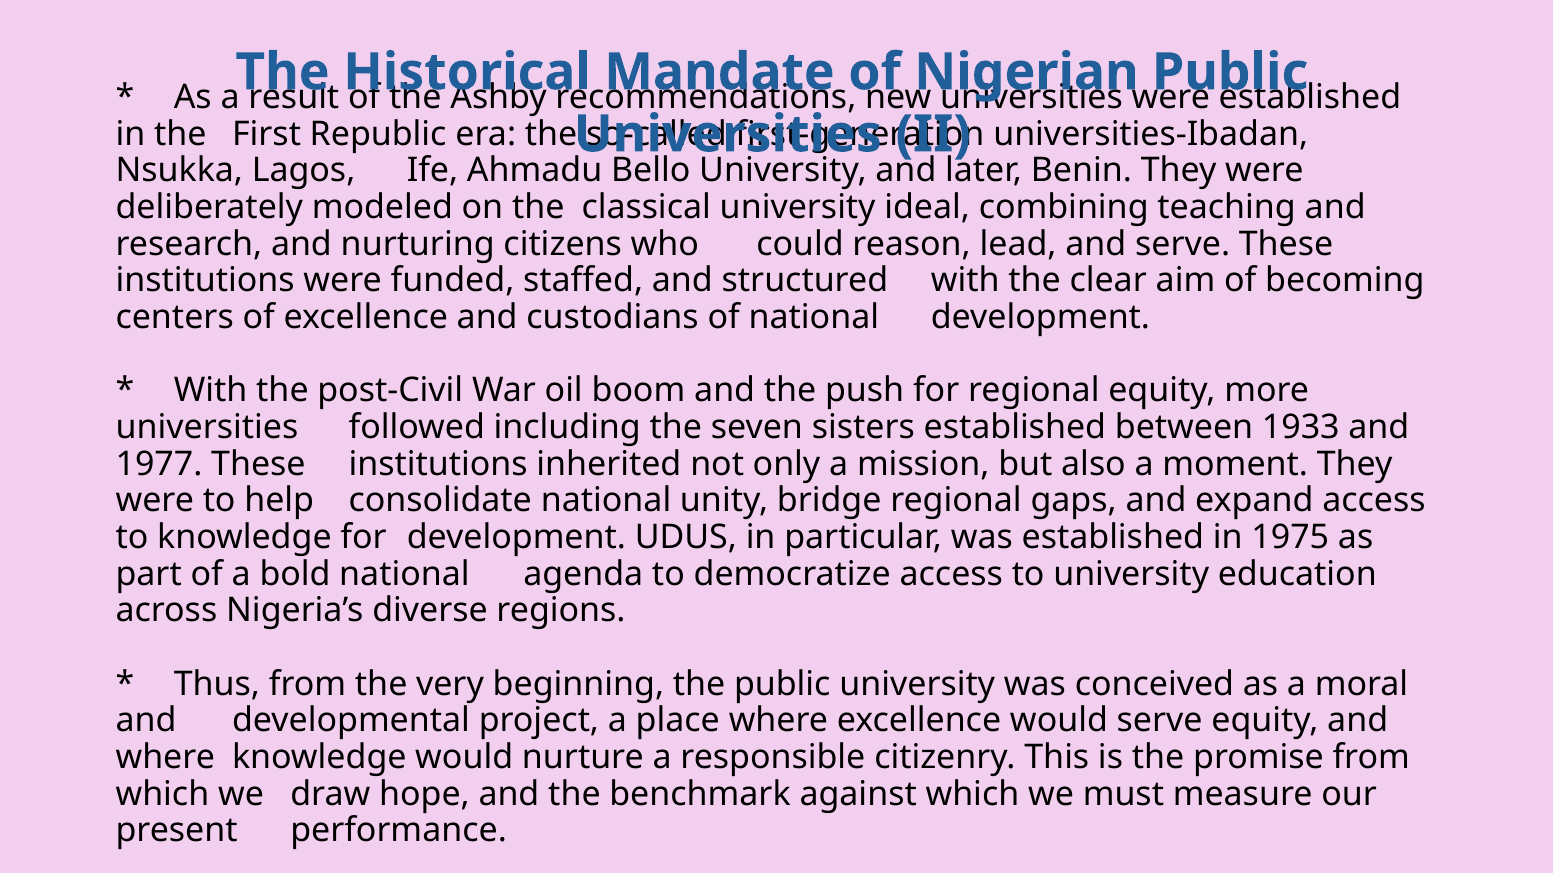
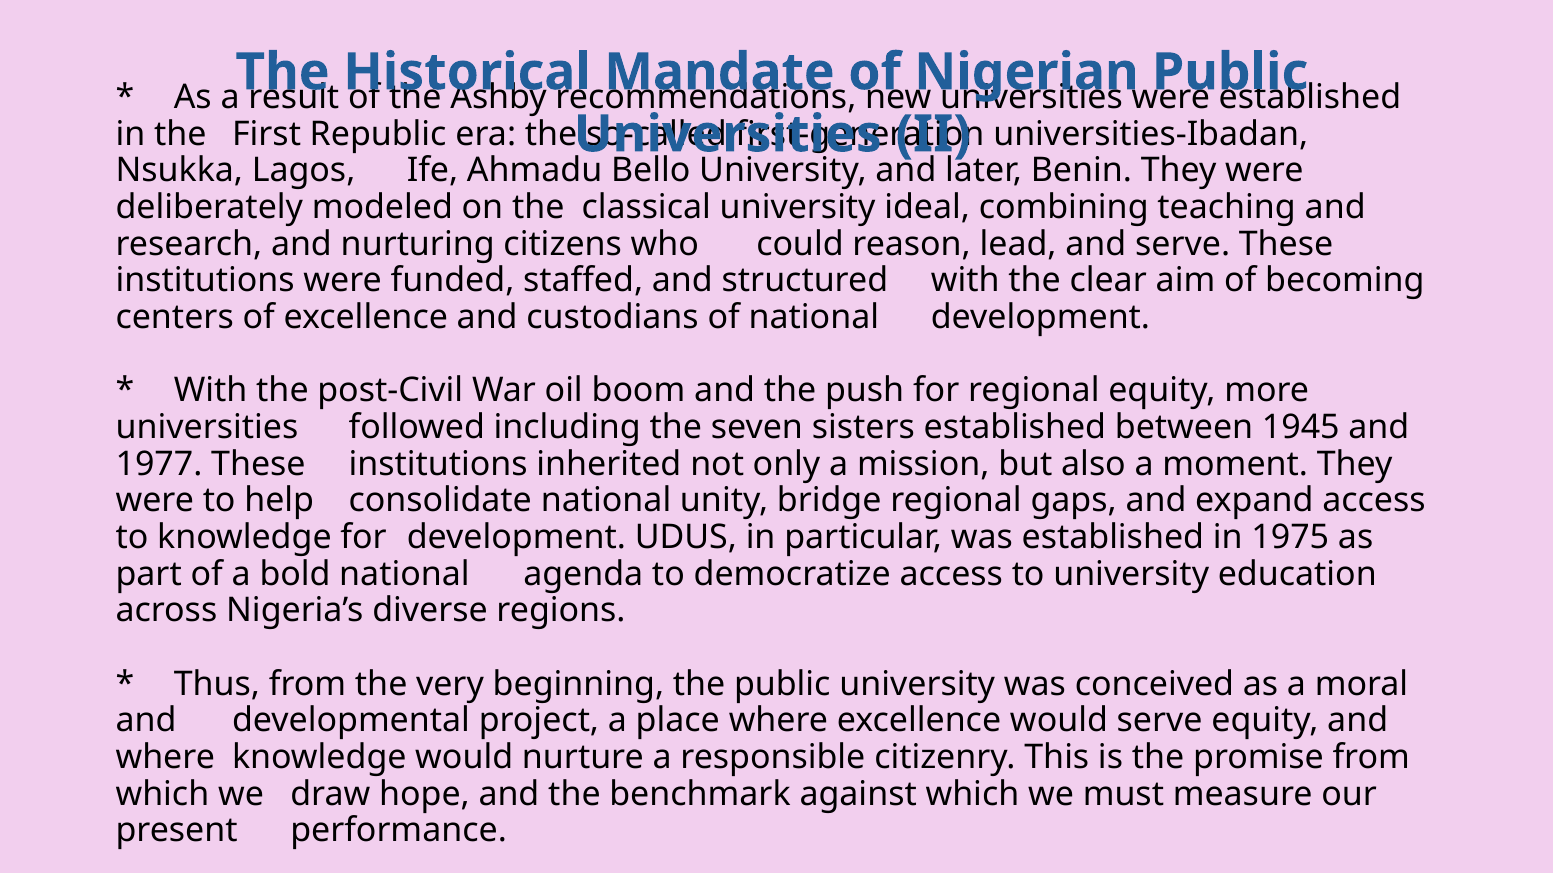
1933: 1933 -> 1945
